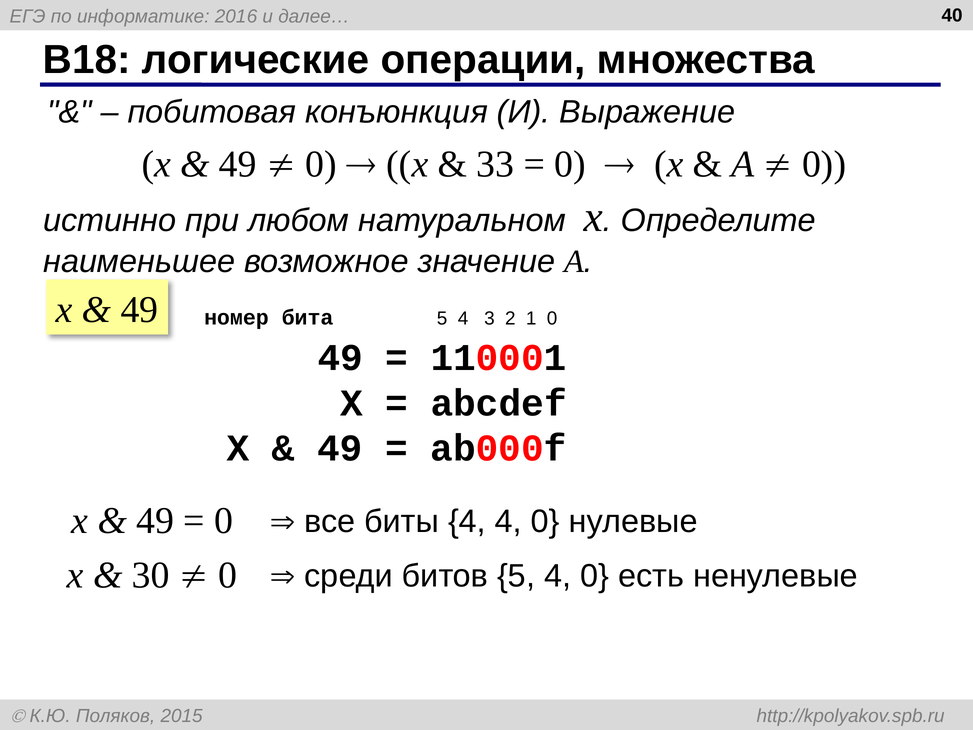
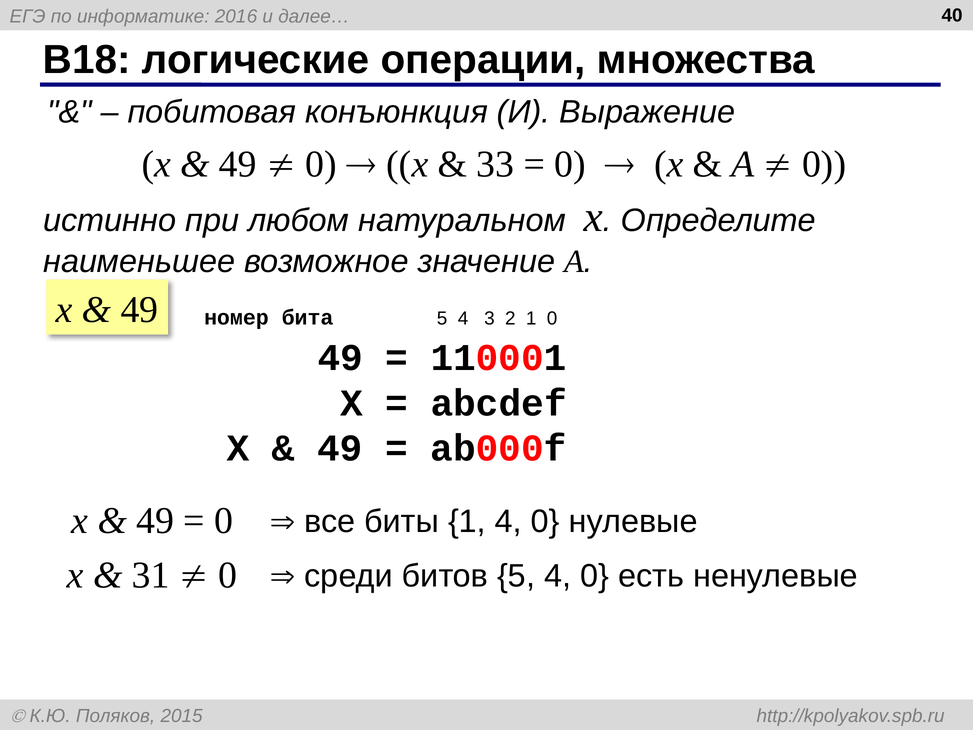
биты 4: 4 -> 1
30: 30 -> 31
